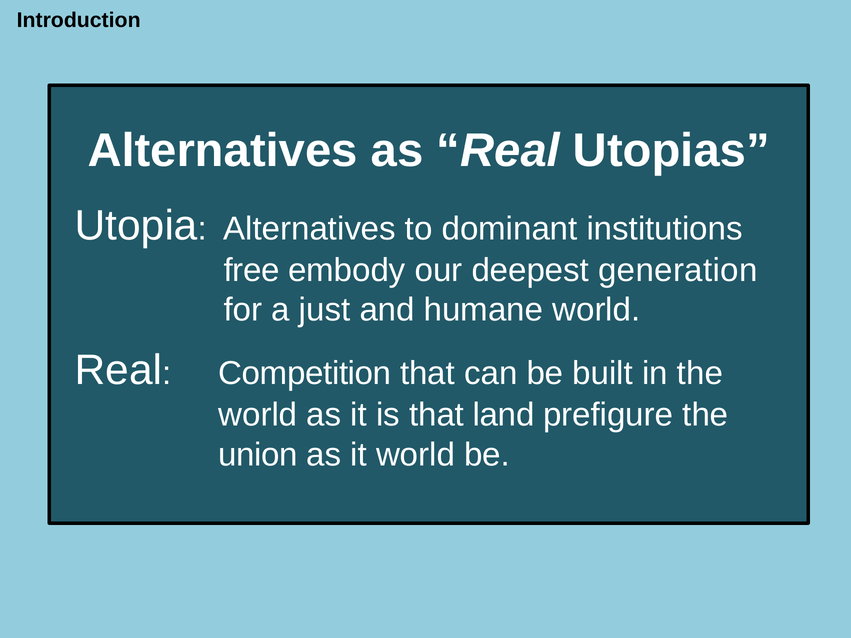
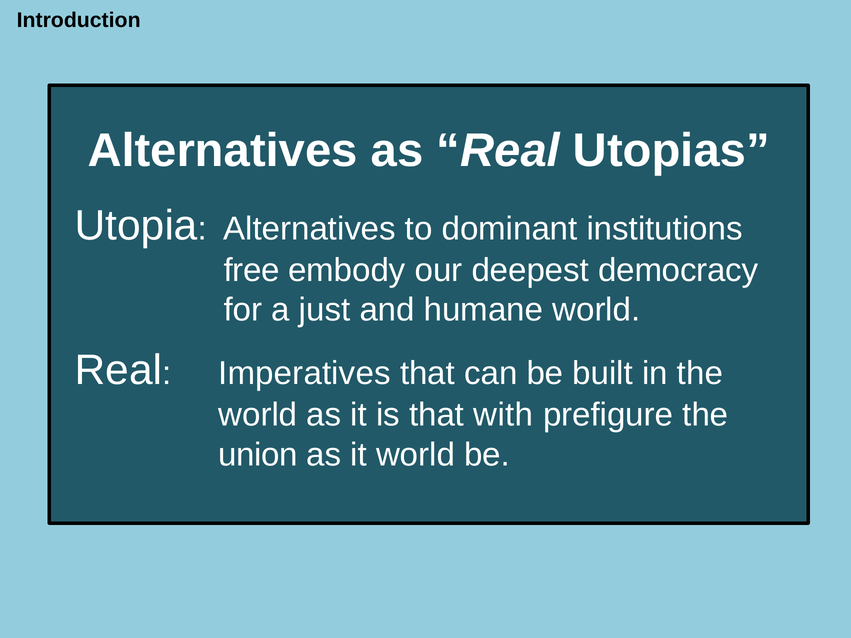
generation: generation -> democracy
Competition: Competition -> Imperatives
land: land -> with
